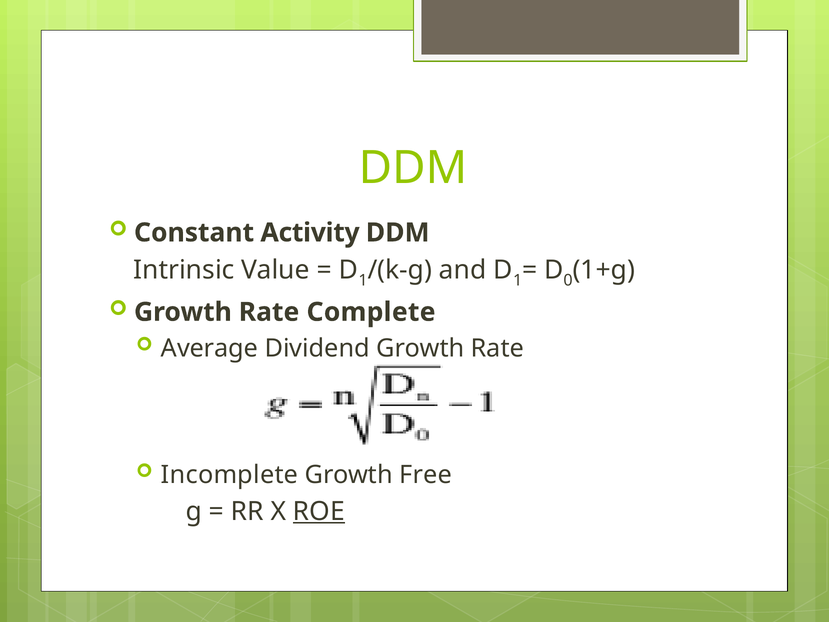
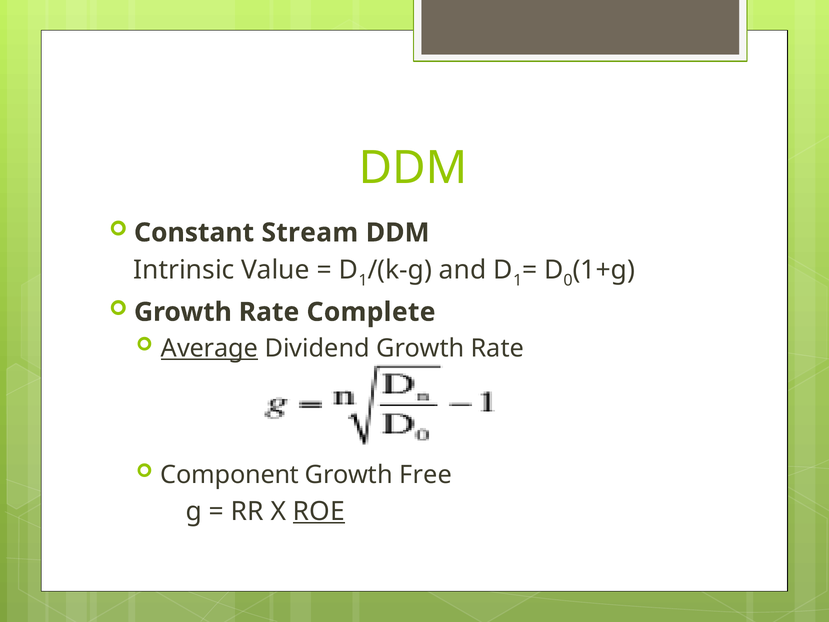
Activity: Activity -> Stream
Average underline: none -> present
Incomplete: Incomplete -> Component
